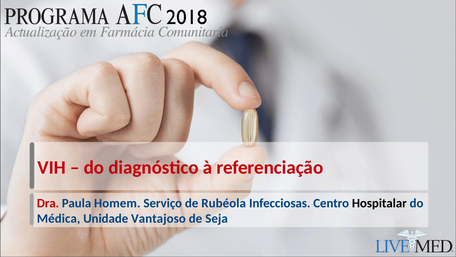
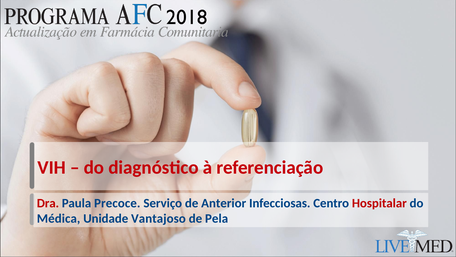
Homem: Homem -> Precoce
Rubéola: Rubéola -> Anterior
Hospitalar colour: black -> red
Seja: Seja -> Pela
